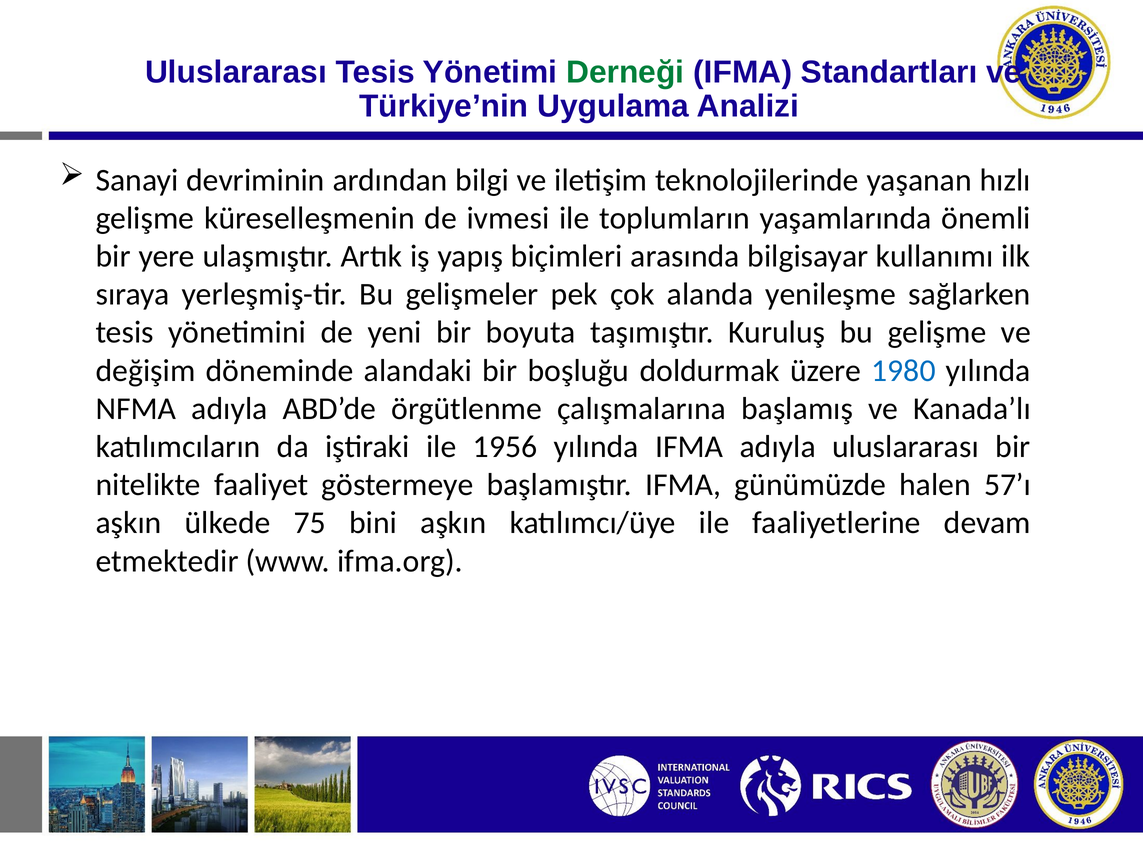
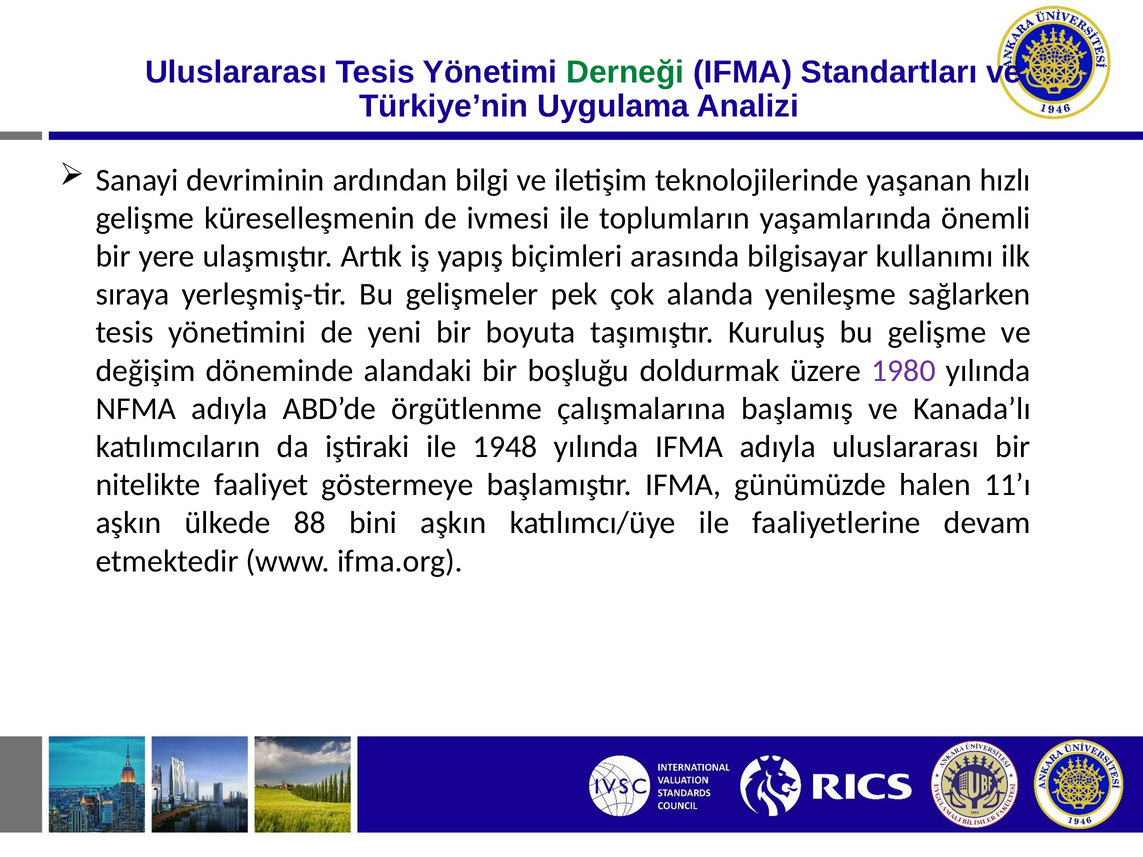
1980 colour: blue -> purple
1956: 1956 -> 1948
57’ı: 57’ı -> 11’ı
75: 75 -> 88
